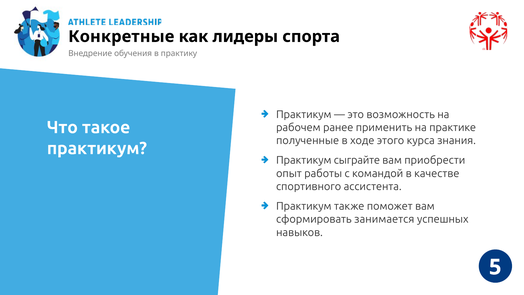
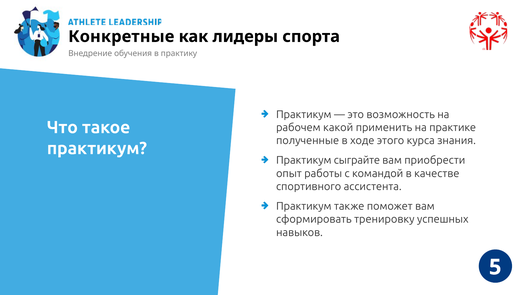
ранее: ранее -> какой
занимается: занимается -> тренировку
